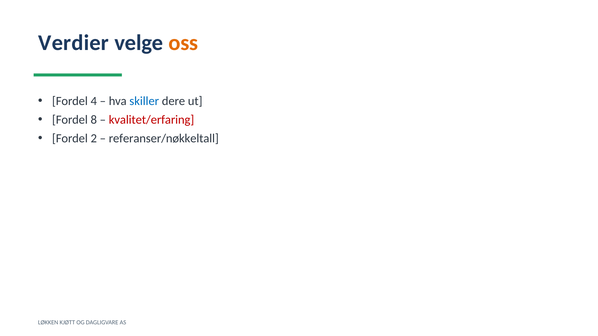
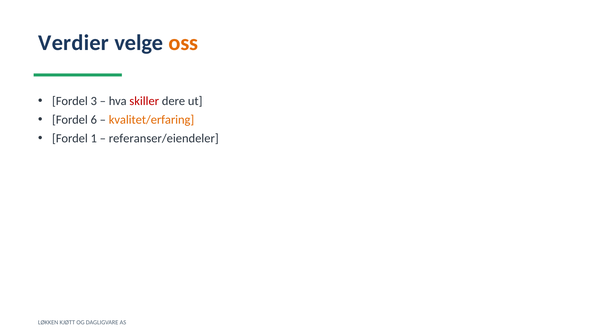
4: 4 -> 3
skiller colour: blue -> red
8: 8 -> 6
kvalitet/erfaring colour: red -> orange
2: 2 -> 1
referanser/nøkkeltall: referanser/nøkkeltall -> referanser/eiendeler
